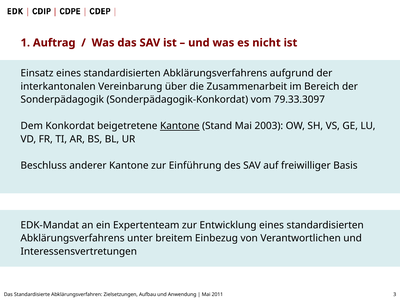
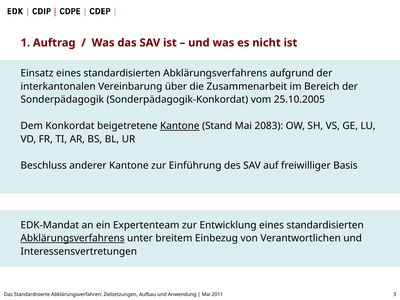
79.33.3097: 79.33.3097 -> 25.10.2005
2003: 2003 -> 2083
Abklärungsverfahrens at (73, 238) underline: none -> present
